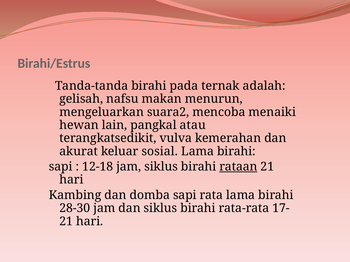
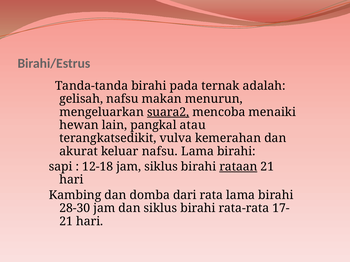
suara2 underline: none -> present
keluar sosial: sosial -> nafsu
domba sapi: sapi -> dari
